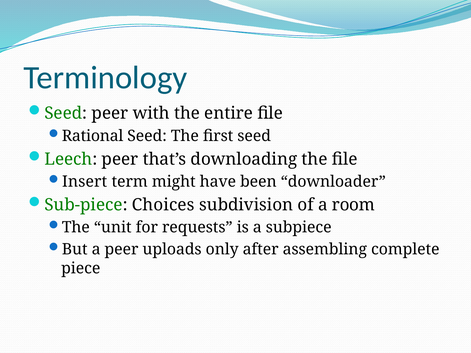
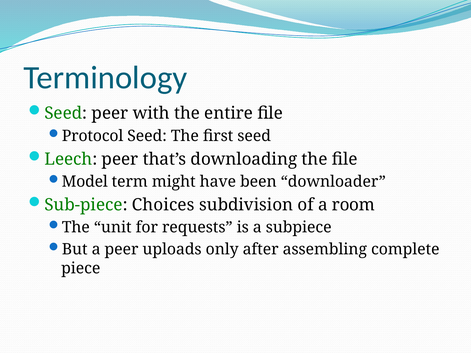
Rational: Rational -> Protocol
Insert: Insert -> Model
